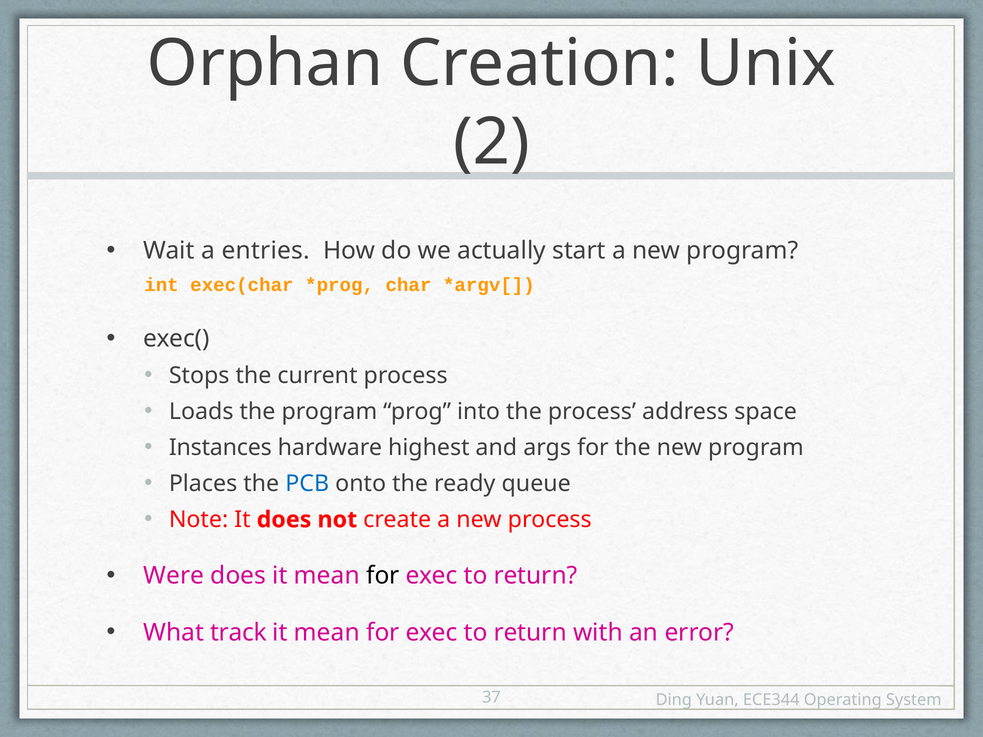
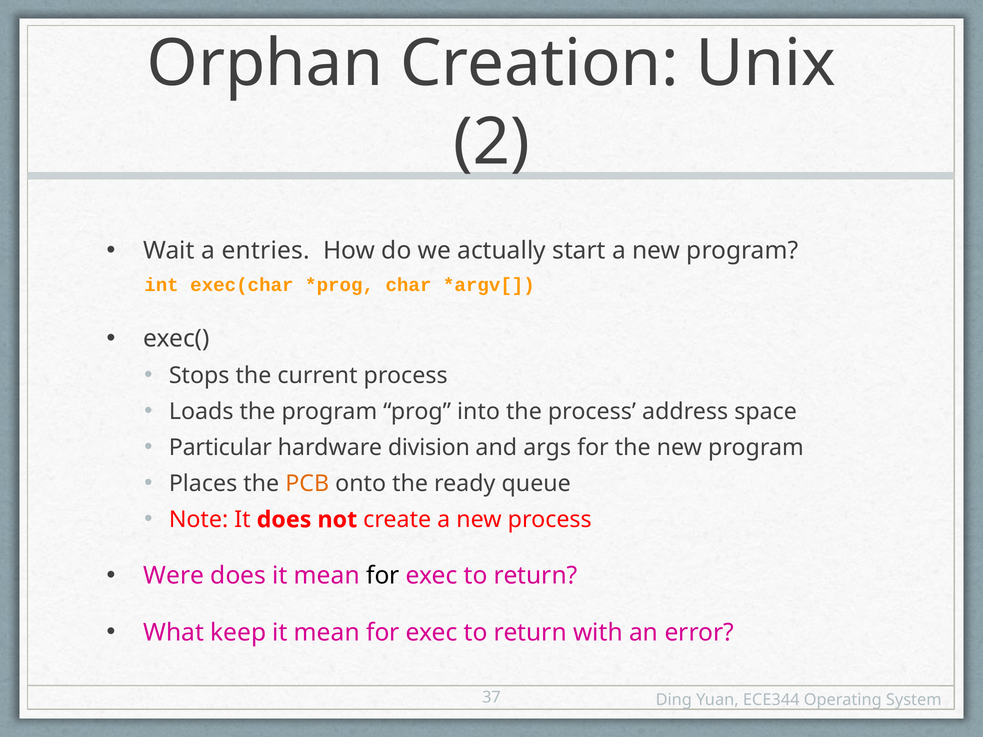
Instances: Instances -> Particular
highest: highest -> division
PCB colour: blue -> orange
track: track -> keep
